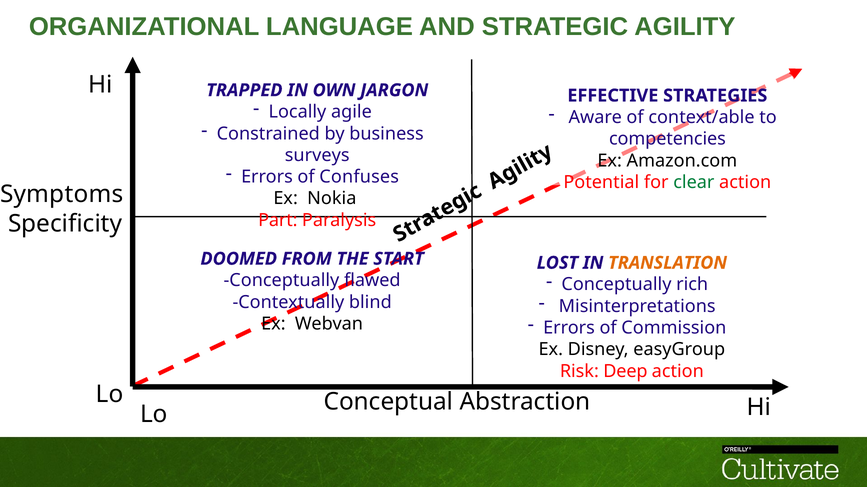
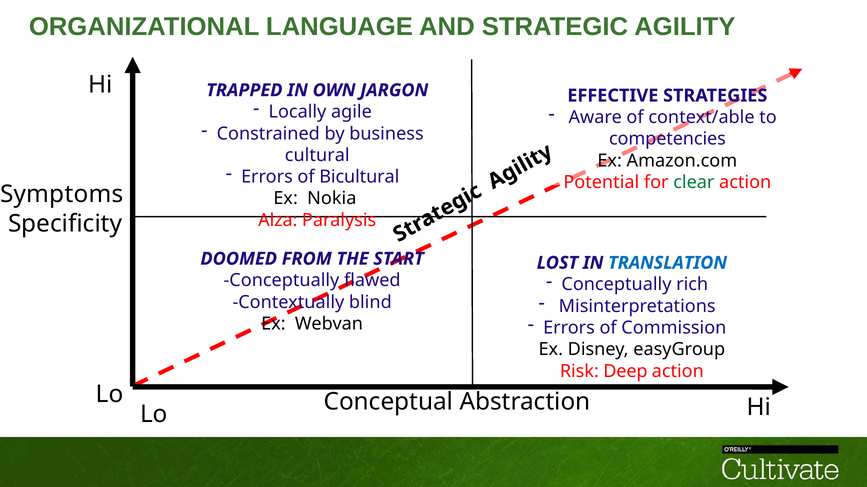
surveys: surveys -> cultural
Confuses: Confuses -> Bicultural
Part: Part -> Alza
TRANSLATION colour: orange -> blue
